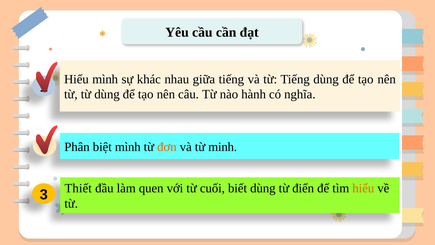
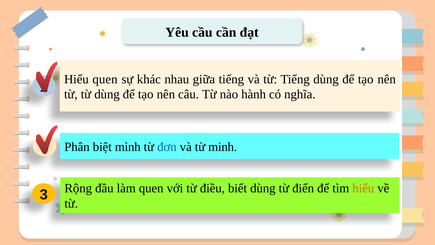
Hiểu mình: mình -> quen
đơn colour: orange -> blue
Thiết: Thiết -> Rộng
cuối: cuối -> điều
